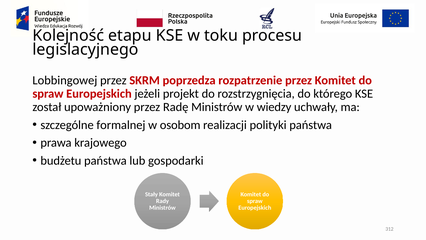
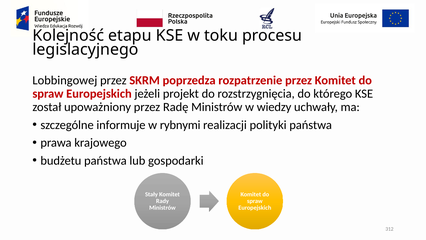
formalnej: formalnej -> informuje
osobom: osobom -> rybnymi
